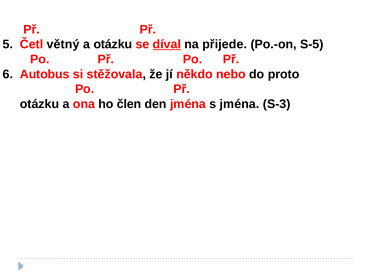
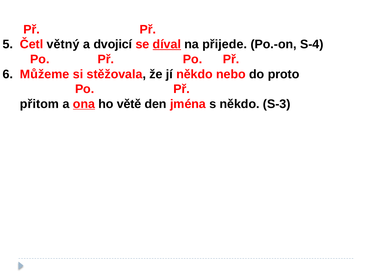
a otázku: otázku -> dvojicí
S-5: S-5 -> S-4
Autobus: Autobus -> Můžeme
otázku at (40, 104): otázku -> přitom
ona underline: none -> present
člen: člen -> větě
s jména: jména -> někdo
